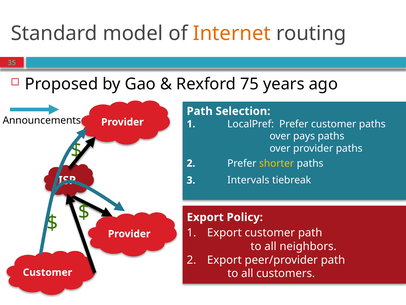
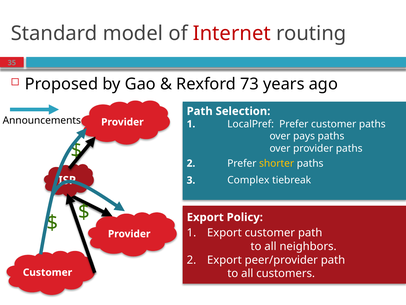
Internet colour: orange -> red
75: 75 -> 73
Intervals: Intervals -> Complex
